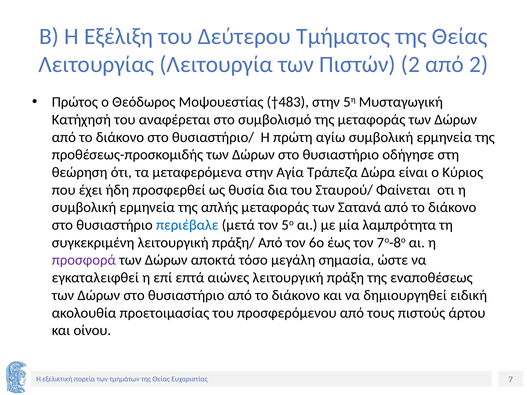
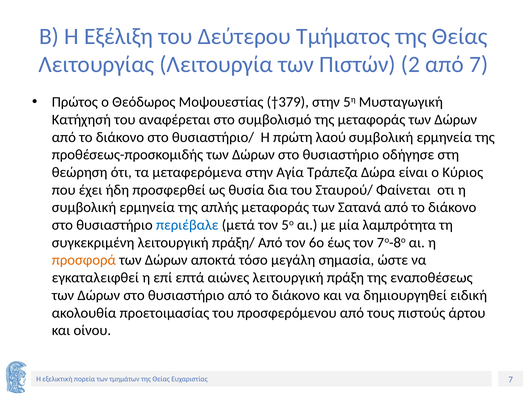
από 2: 2 -> 7
†483: †483 -> †379
αγίω: αγίω -> λαού
προσφορά colour: purple -> orange
